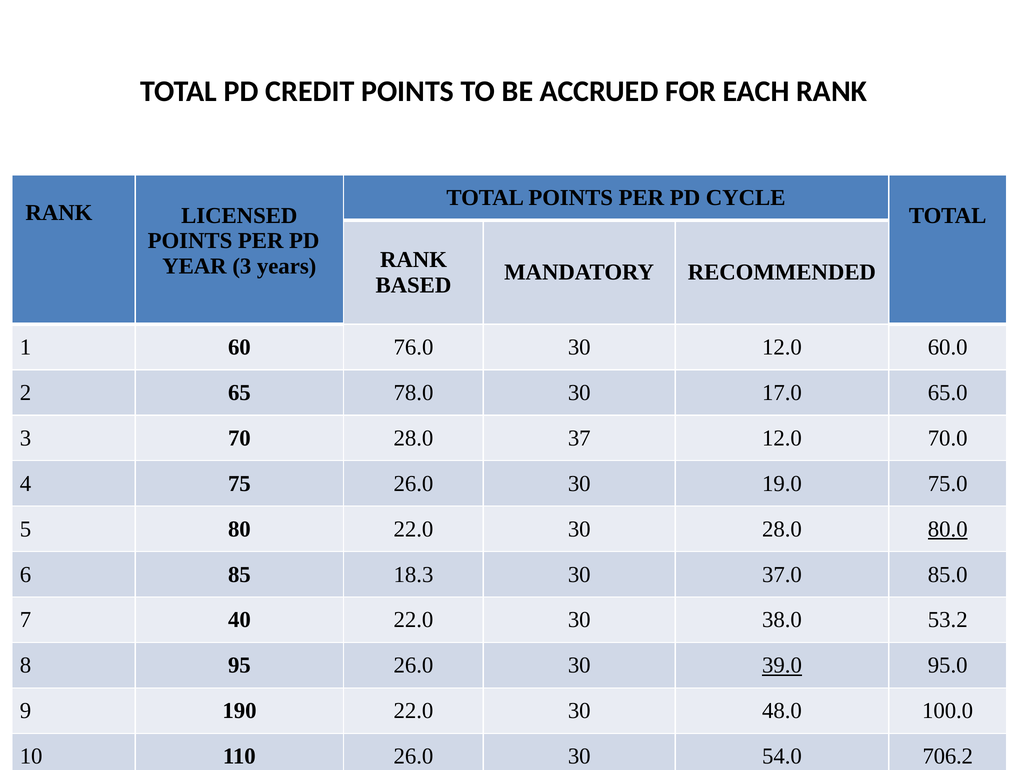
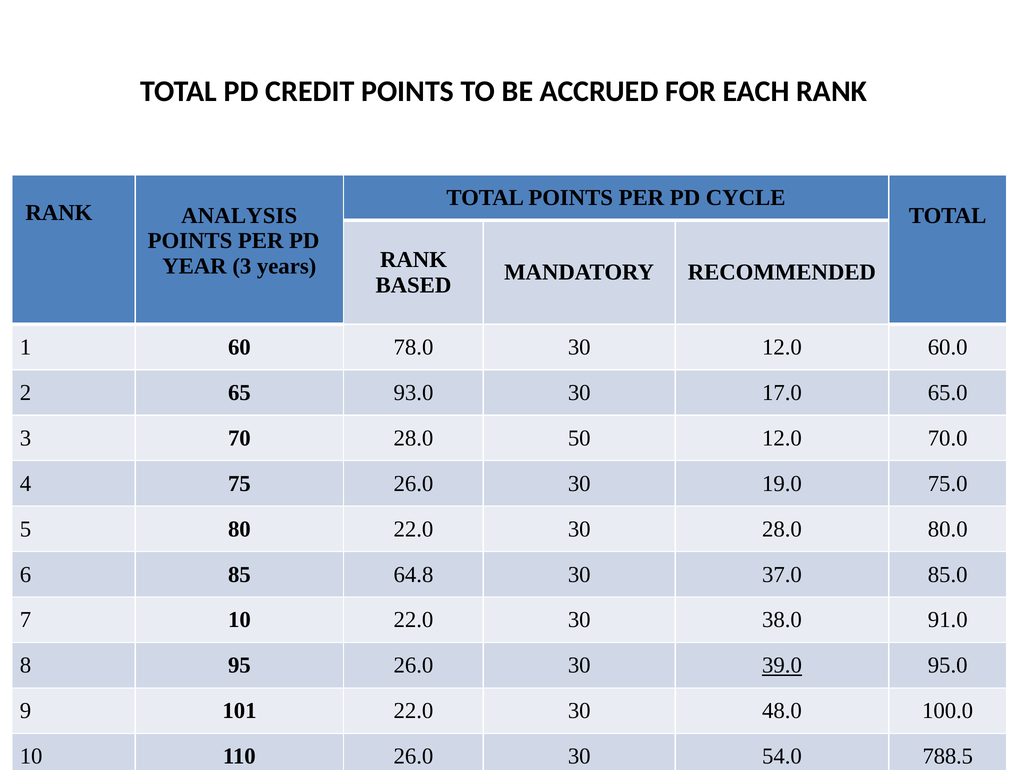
LICENSED: LICENSED -> ANALYSIS
76.0: 76.0 -> 78.0
78.0: 78.0 -> 93.0
37: 37 -> 50
80.0 underline: present -> none
18.3: 18.3 -> 64.8
7 40: 40 -> 10
53.2: 53.2 -> 91.0
190: 190 -> 101
706.2: 706.2 -> 788.5
